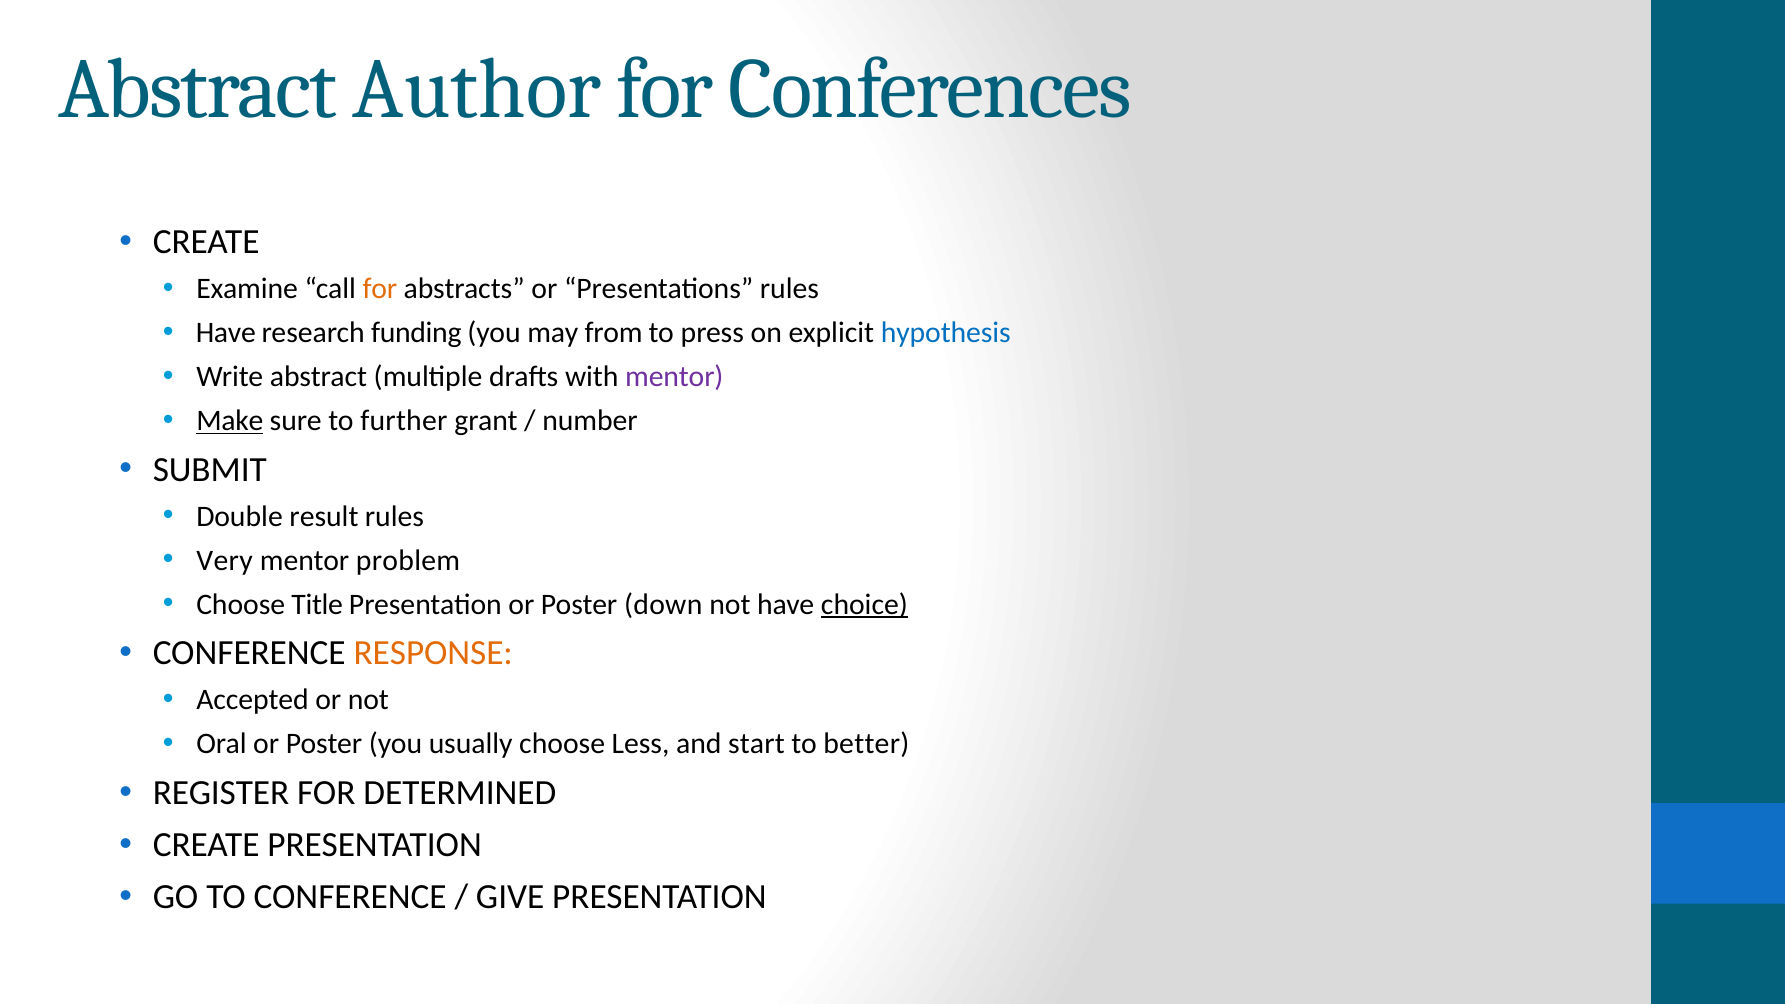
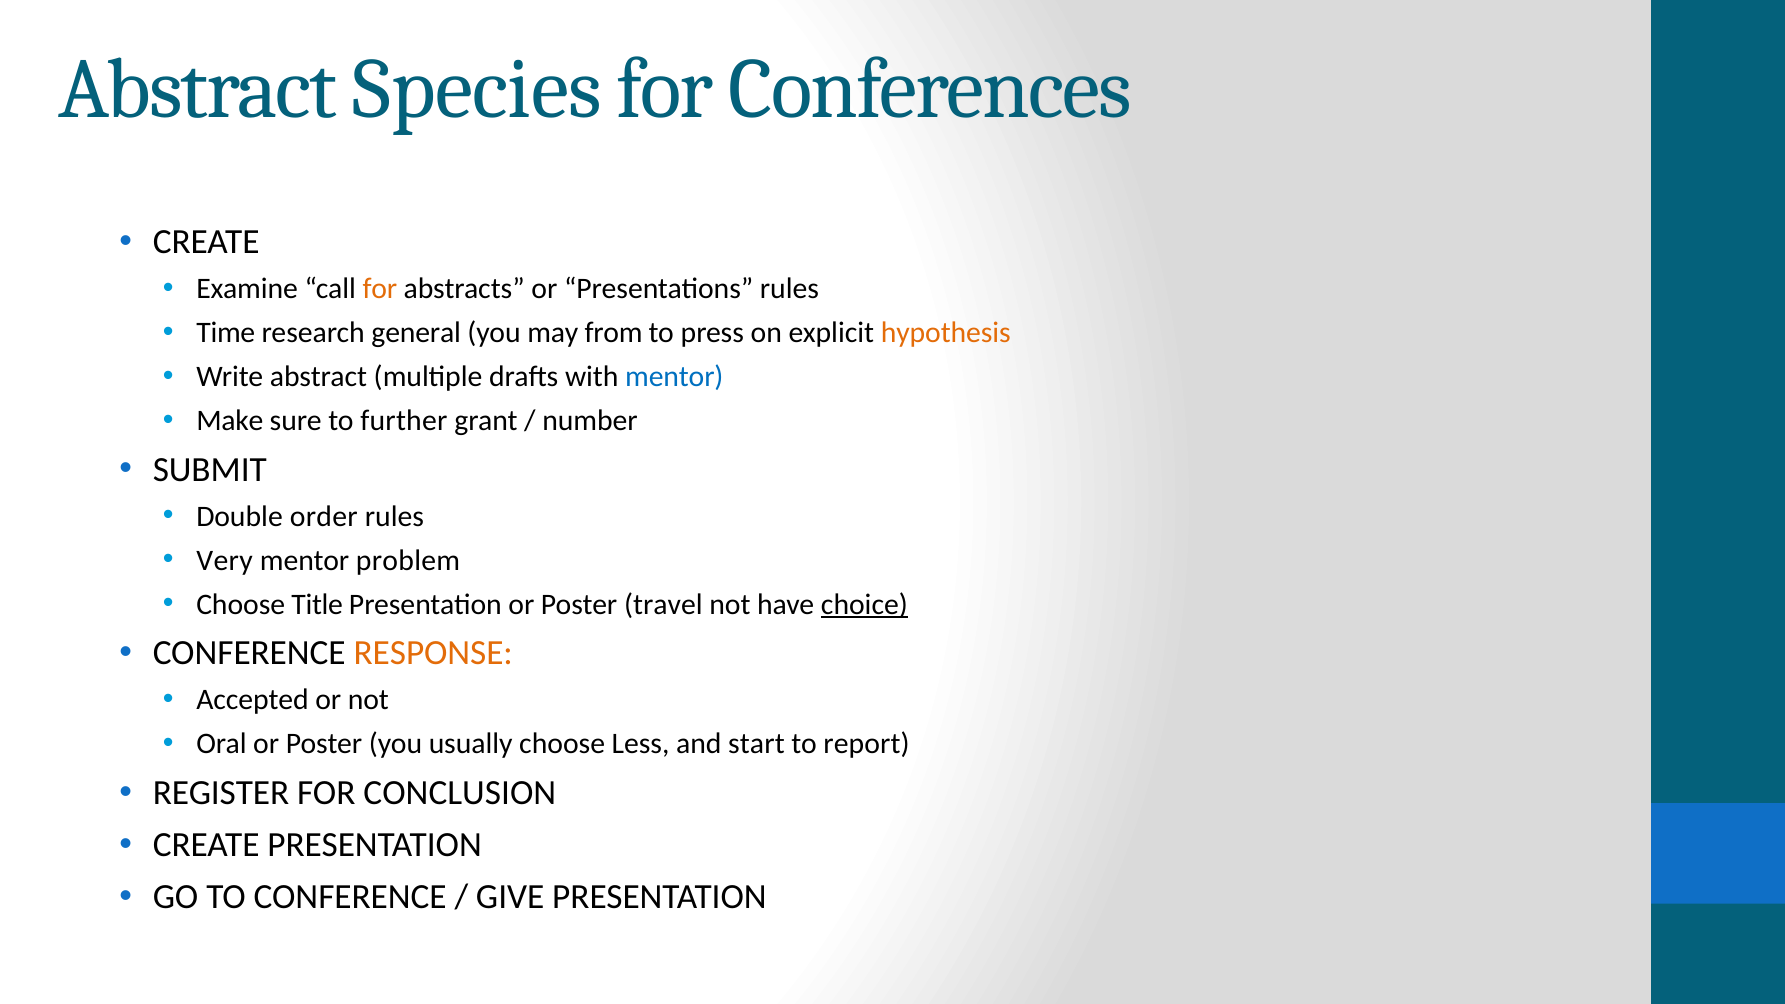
Author: Author -> Species
Have at (226, 333): Have -> Time
funding: funding -> general
hypothesis colour: blue -> orange
mentor at (674, 377) colour: purple -> blue
Make underline: present -> none
result: result -> order
down: down -> travel
better: better -> report
DETERMINED: DETERMINED -> CONCLUSION
